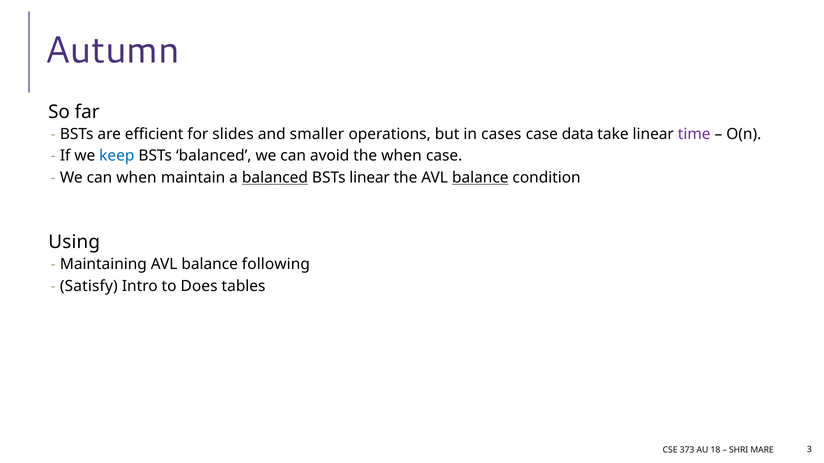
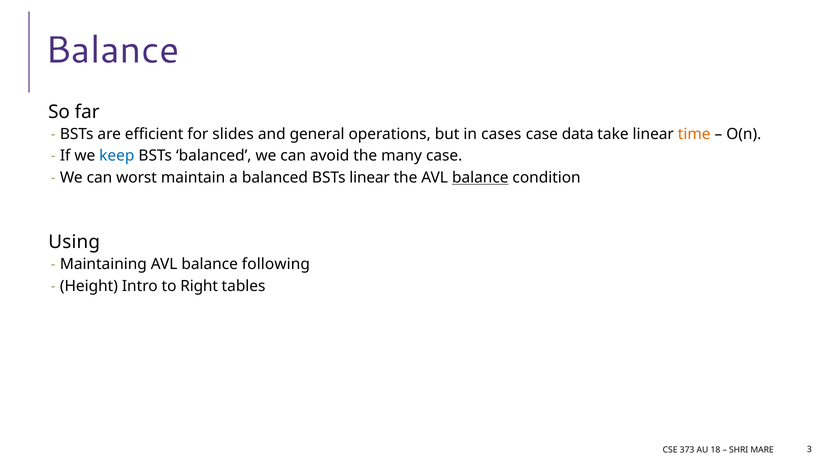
Autumn at (112, 50): Autumn -> Balance
smaller: smaller -> general
time colour: purple -> orange
the when: when -> many
can when: when -> worst
balanced at (275, 178) underline: present -> none
Satisfy: Satisfy -> Height
Does: Does -> Right
